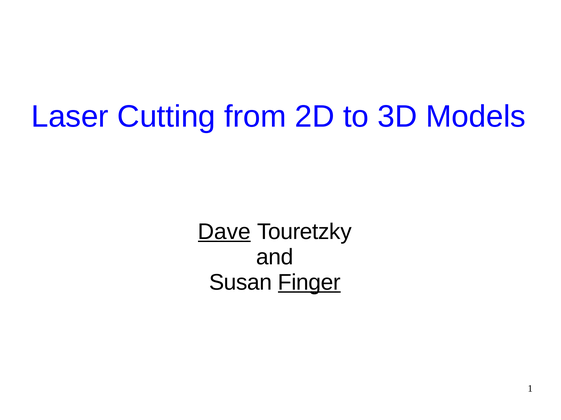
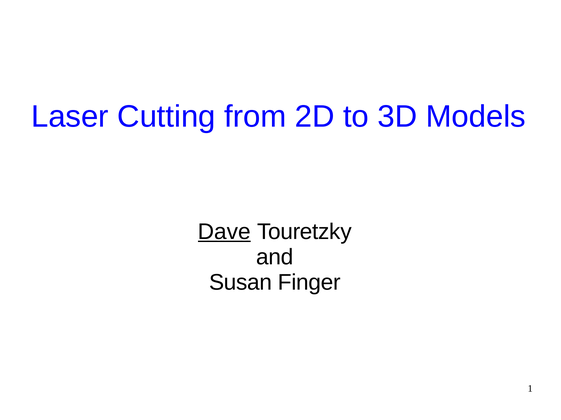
Finger underline: present -> none
